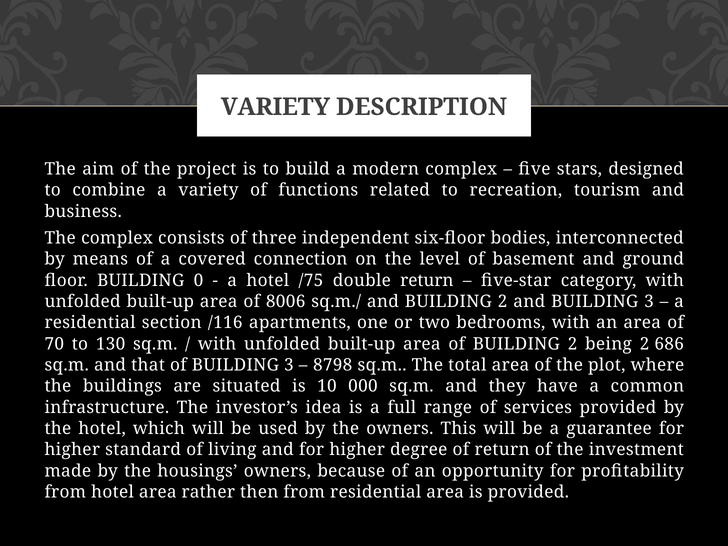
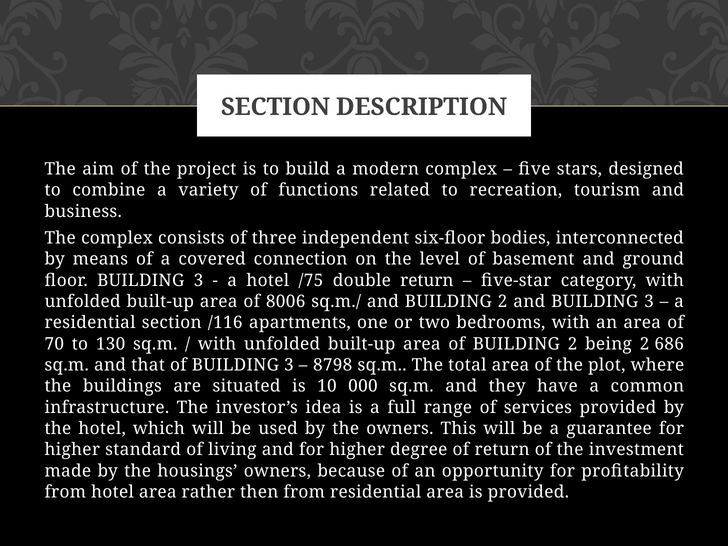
VARIETY at (275, 107): VARIETY -> SECTION
floor BUILDING 0: 0 -> 3
